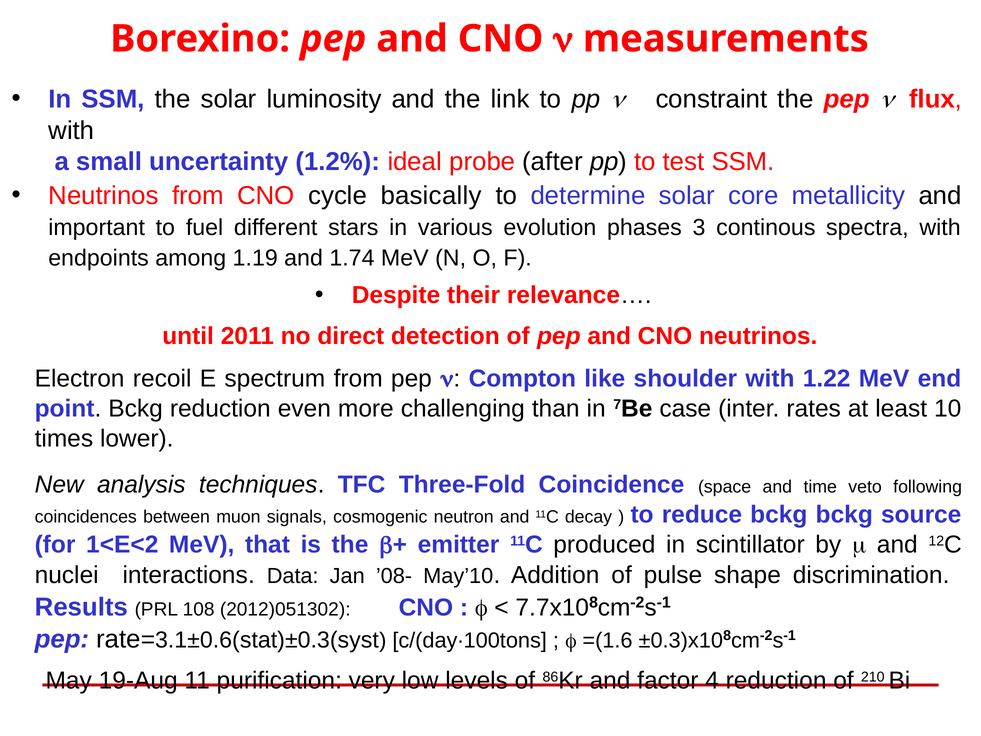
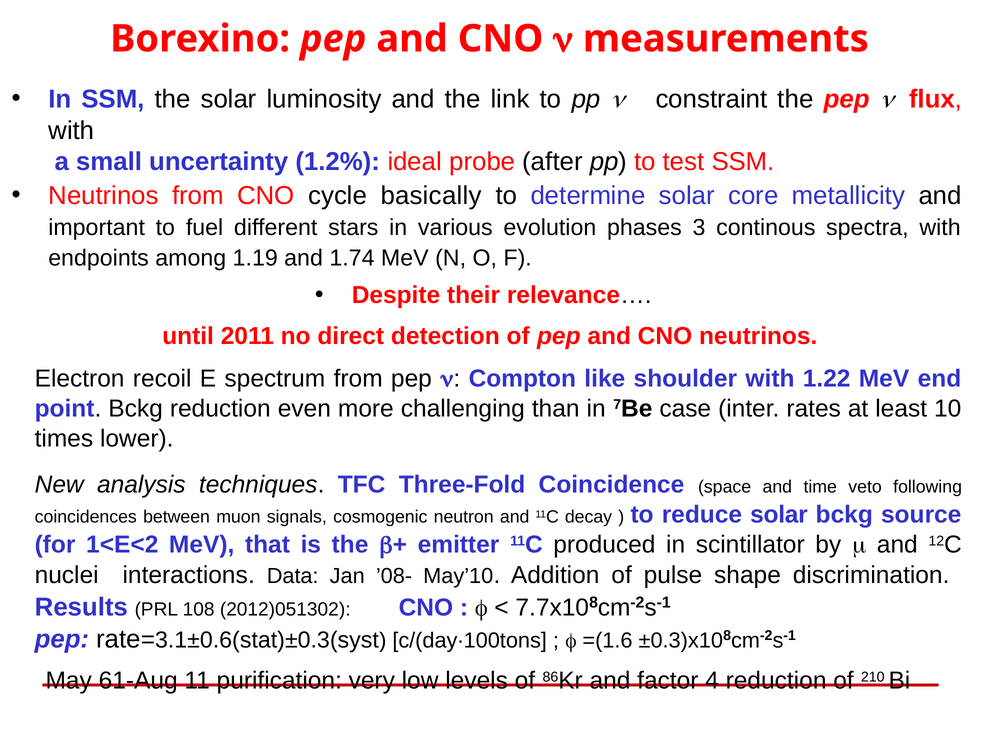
reduce bckg: bckg -> solar
19-Aug: 19-Aug -> 61-Aug
